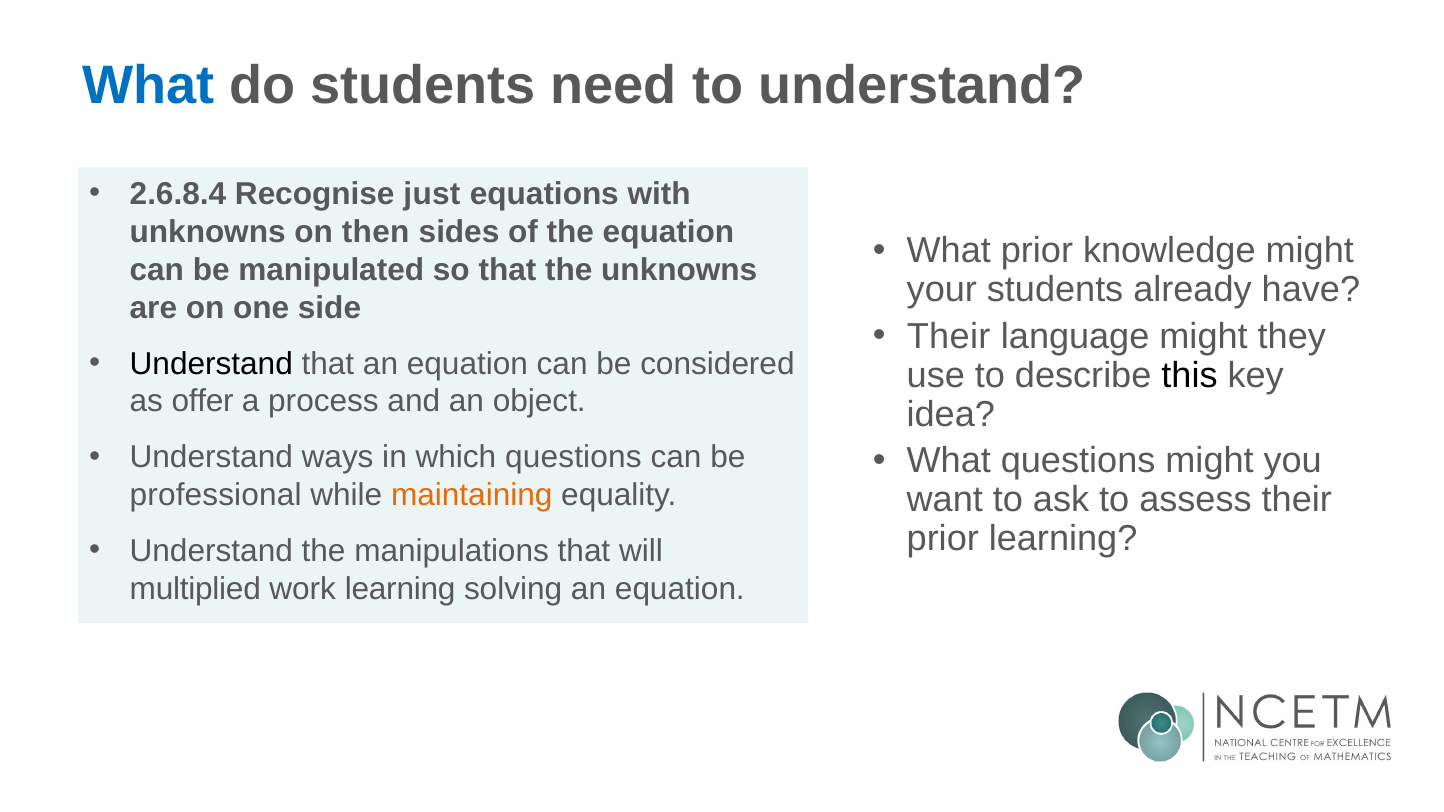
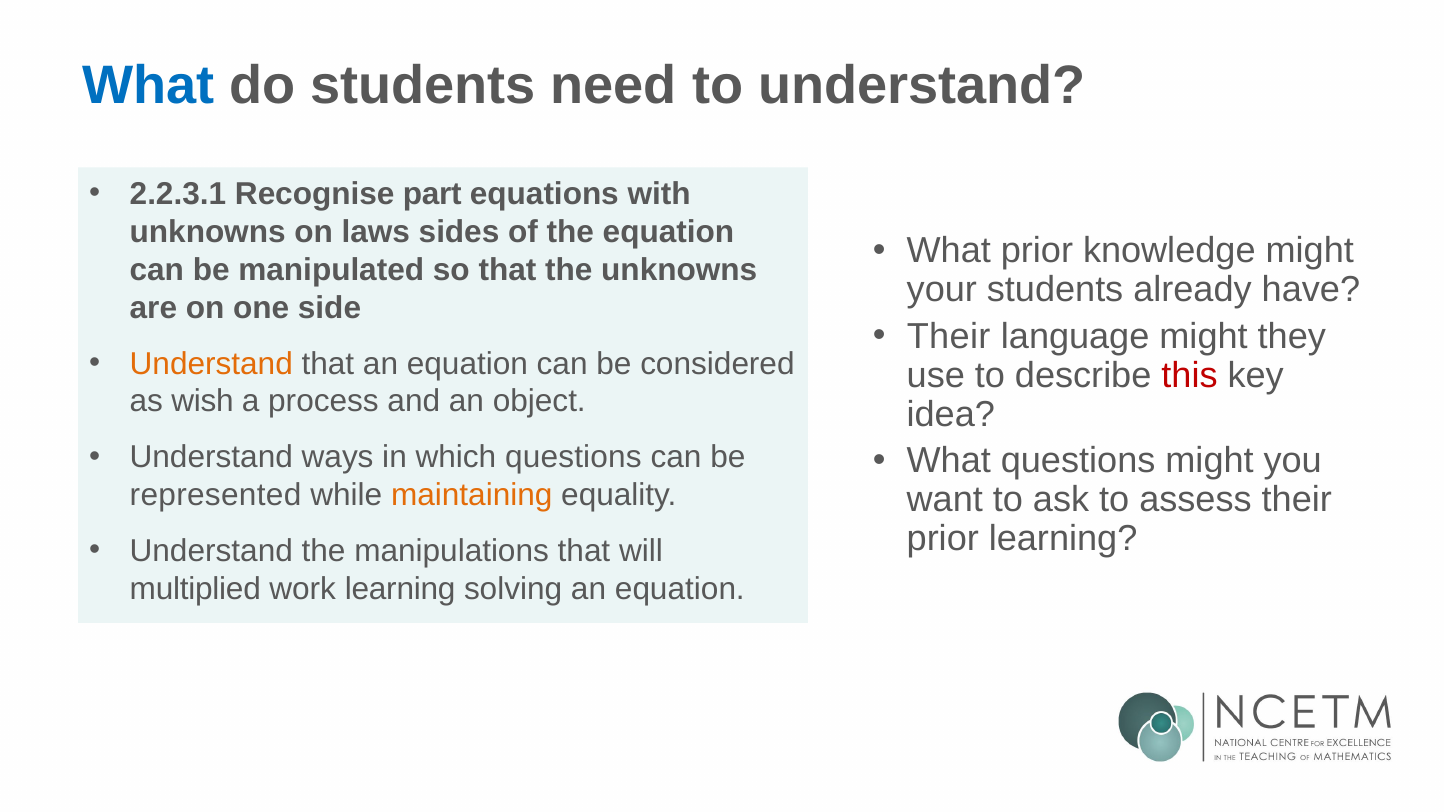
2.6.8.4: 2.6.8.4 -> 2.2.3.1
just: just -> part
then: then -> laws
Understand at (211, 364) colour: black -> orange
this colour: black -> red
offer: offer -> wish
professional: professional -> represented
